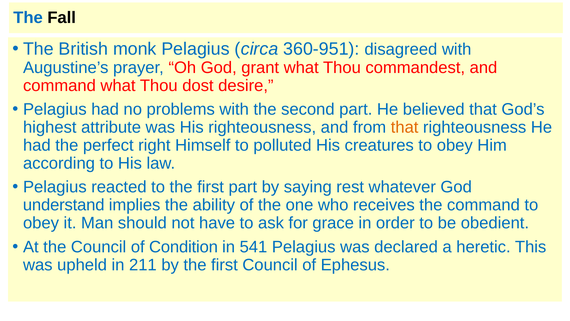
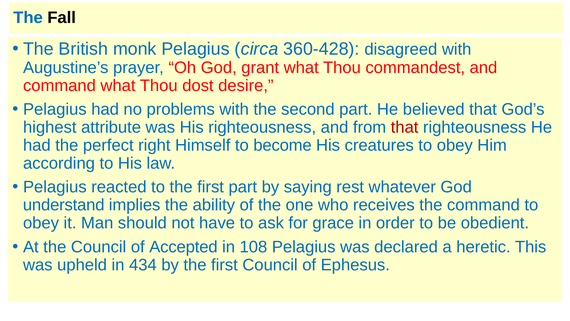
360-951: 360-951 -> 360-428
that at (405, 127) colour: orange -> red
polluted: polluted -> become
Condition: Condition -> Accepted
541: 541 -> 108
211: 211 -> 434
